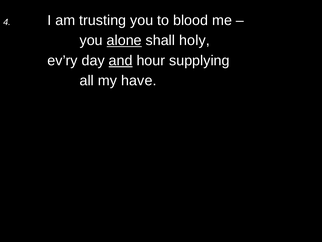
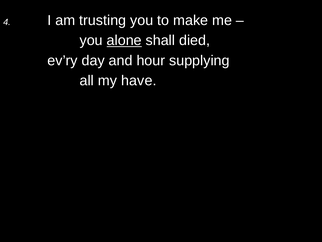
blood: blood -> make
holy: holy -> died
and underline: present -> none
